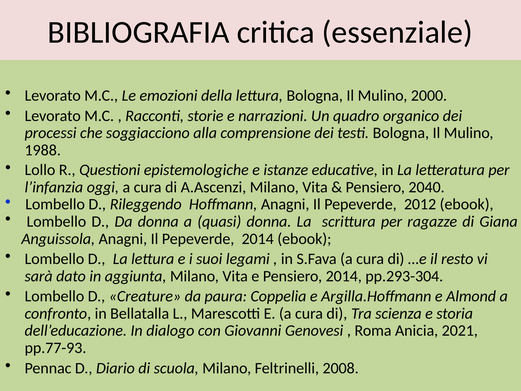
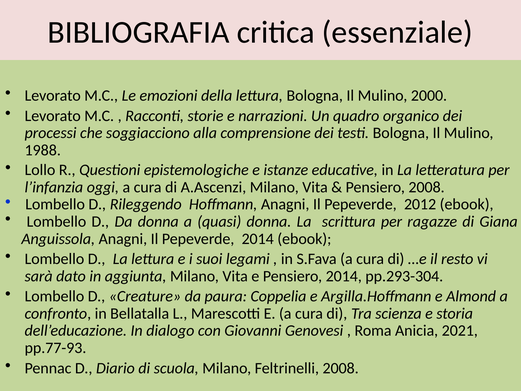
Pensiero 2040: 2040 -> 2008
